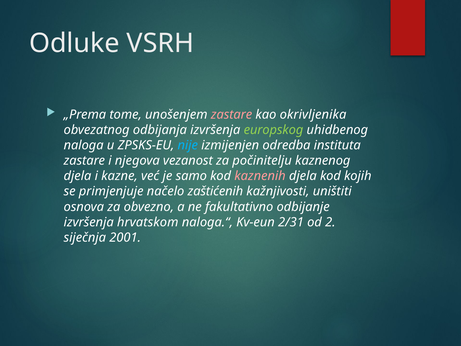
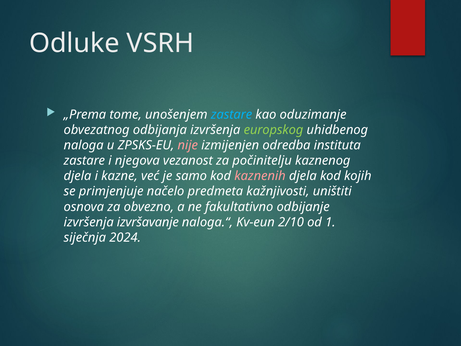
zastare at (232, 114) colour: pink -> light blue
okrivljenika: okrivljenika -> oduzimanje
nije colour: light blue -> pink
zaštićenih: zaštićenih -> predmeta
hrvatskom: hrvatskom -> izvršavanje
2/31: 2/31 -> 2/10
2: 2 -> 1
2001: 2001 -> 2024
